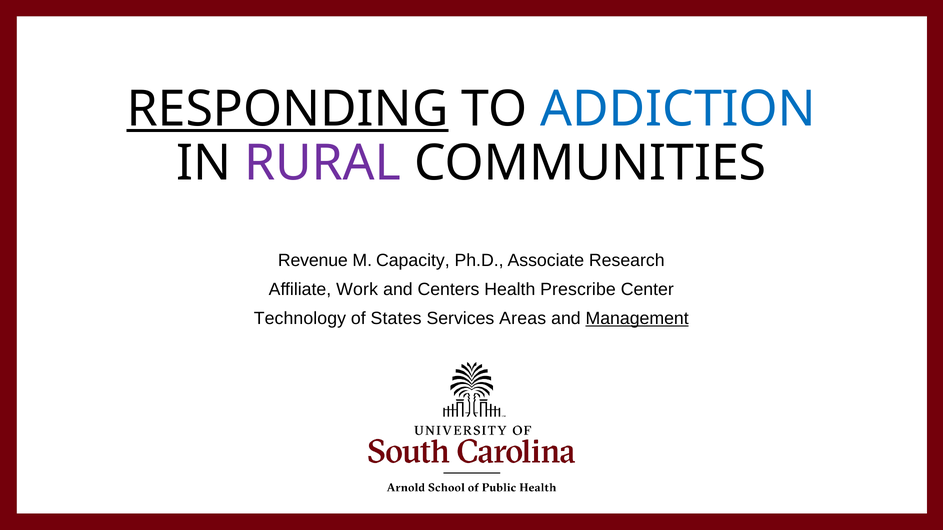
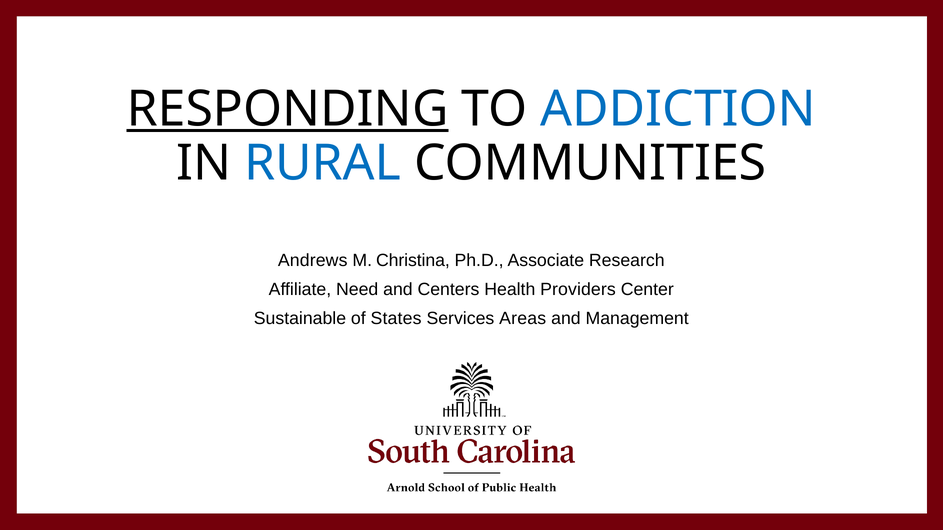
RURAL colour: purple -> blue
Revenue: Revenue -> Andrews
Capacity: Capacity -> Christina
Work: Work -> Need
Prescribe: Prescribe -> Providers
Technology: Technology -> Sustainable
Management underline: present -> none
